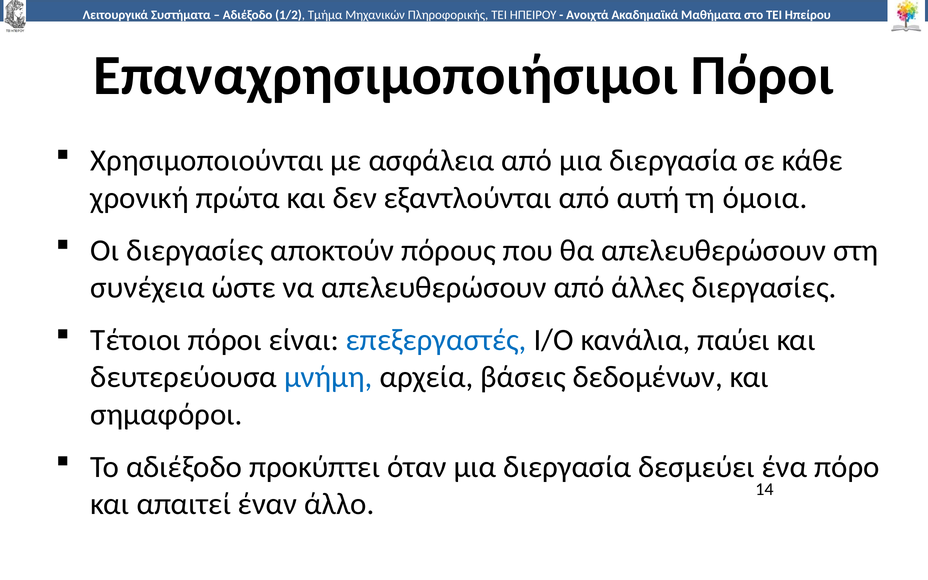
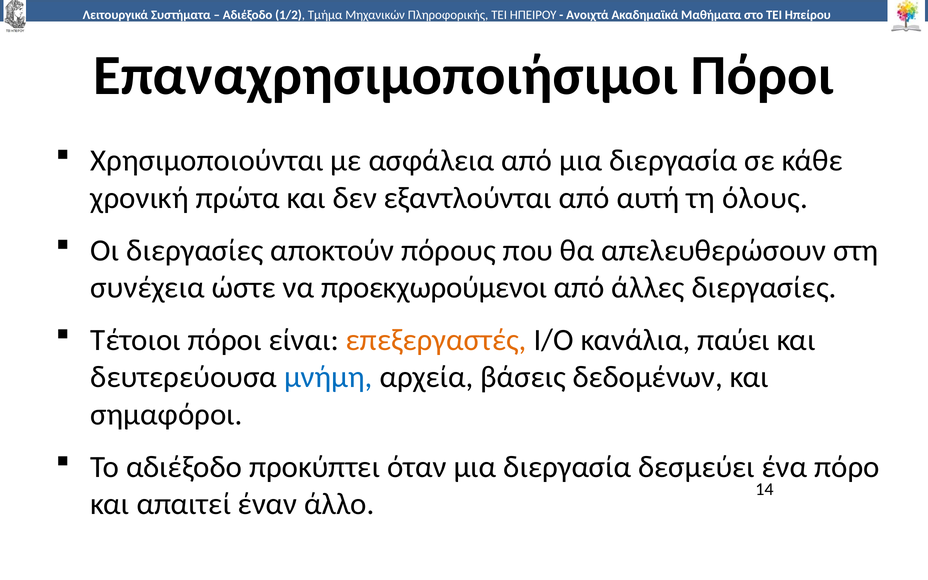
όμοια: όμοια -> όλους
να απελευθερώσουν: απελευθερώσουν -> προεκχωρούμενοι
επεξεργαστές colour: blue -> orange
